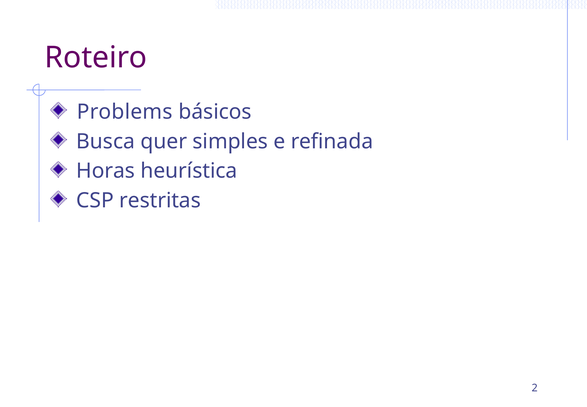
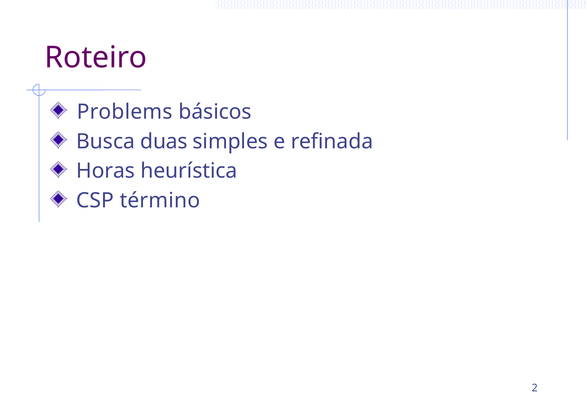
quer: quer -> duas
restritas: restritas -> término
